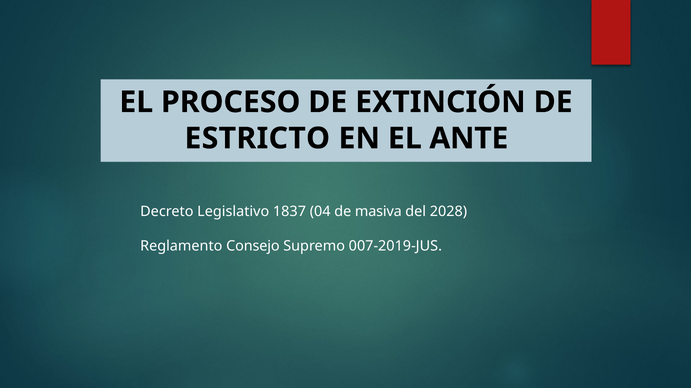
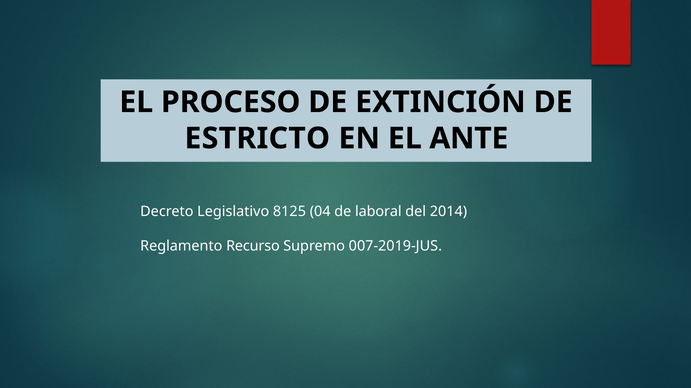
1837: 1837 -> 8125
masiva: masiva -> laboral
2028: 2028 -> 2014
Consejo: Consejo -> Recurso
